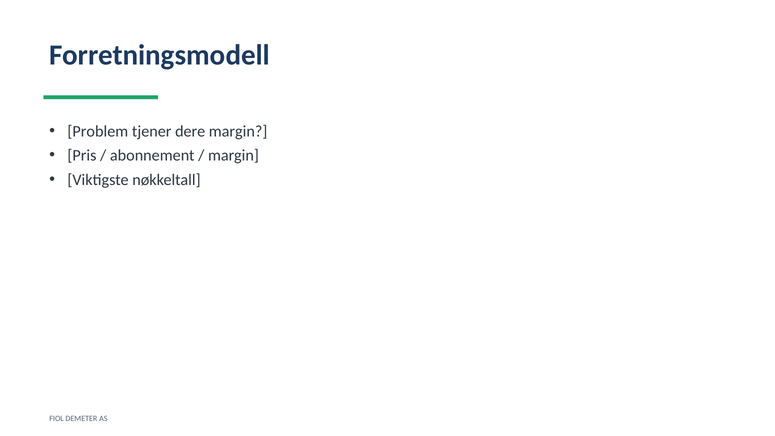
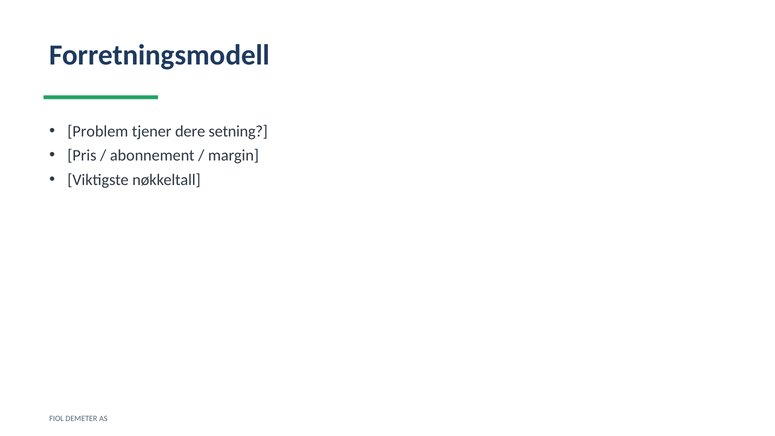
dere margin: margin -> setning
